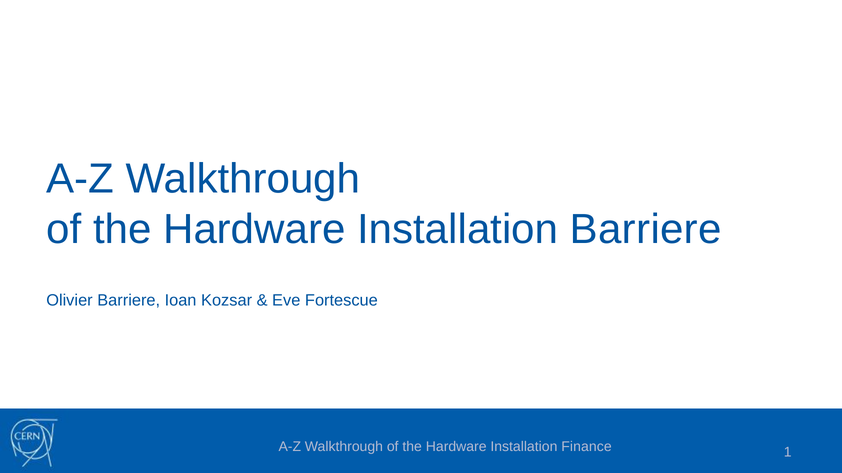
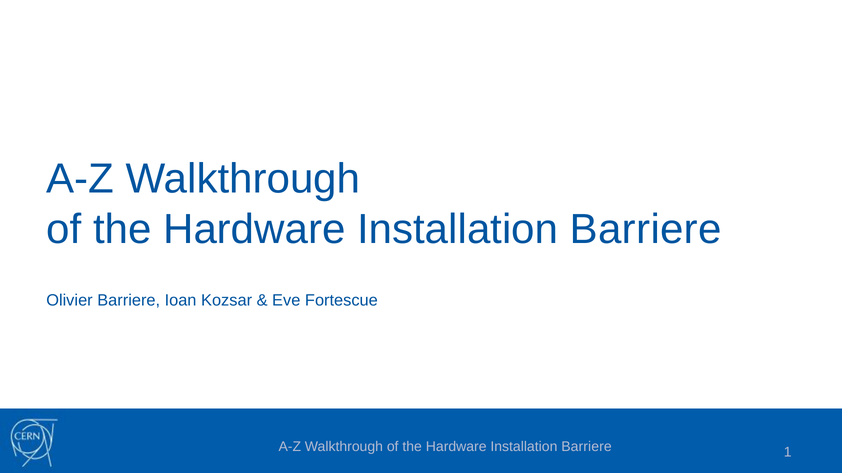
Finance at (587, 447): Finance -> Barriere
